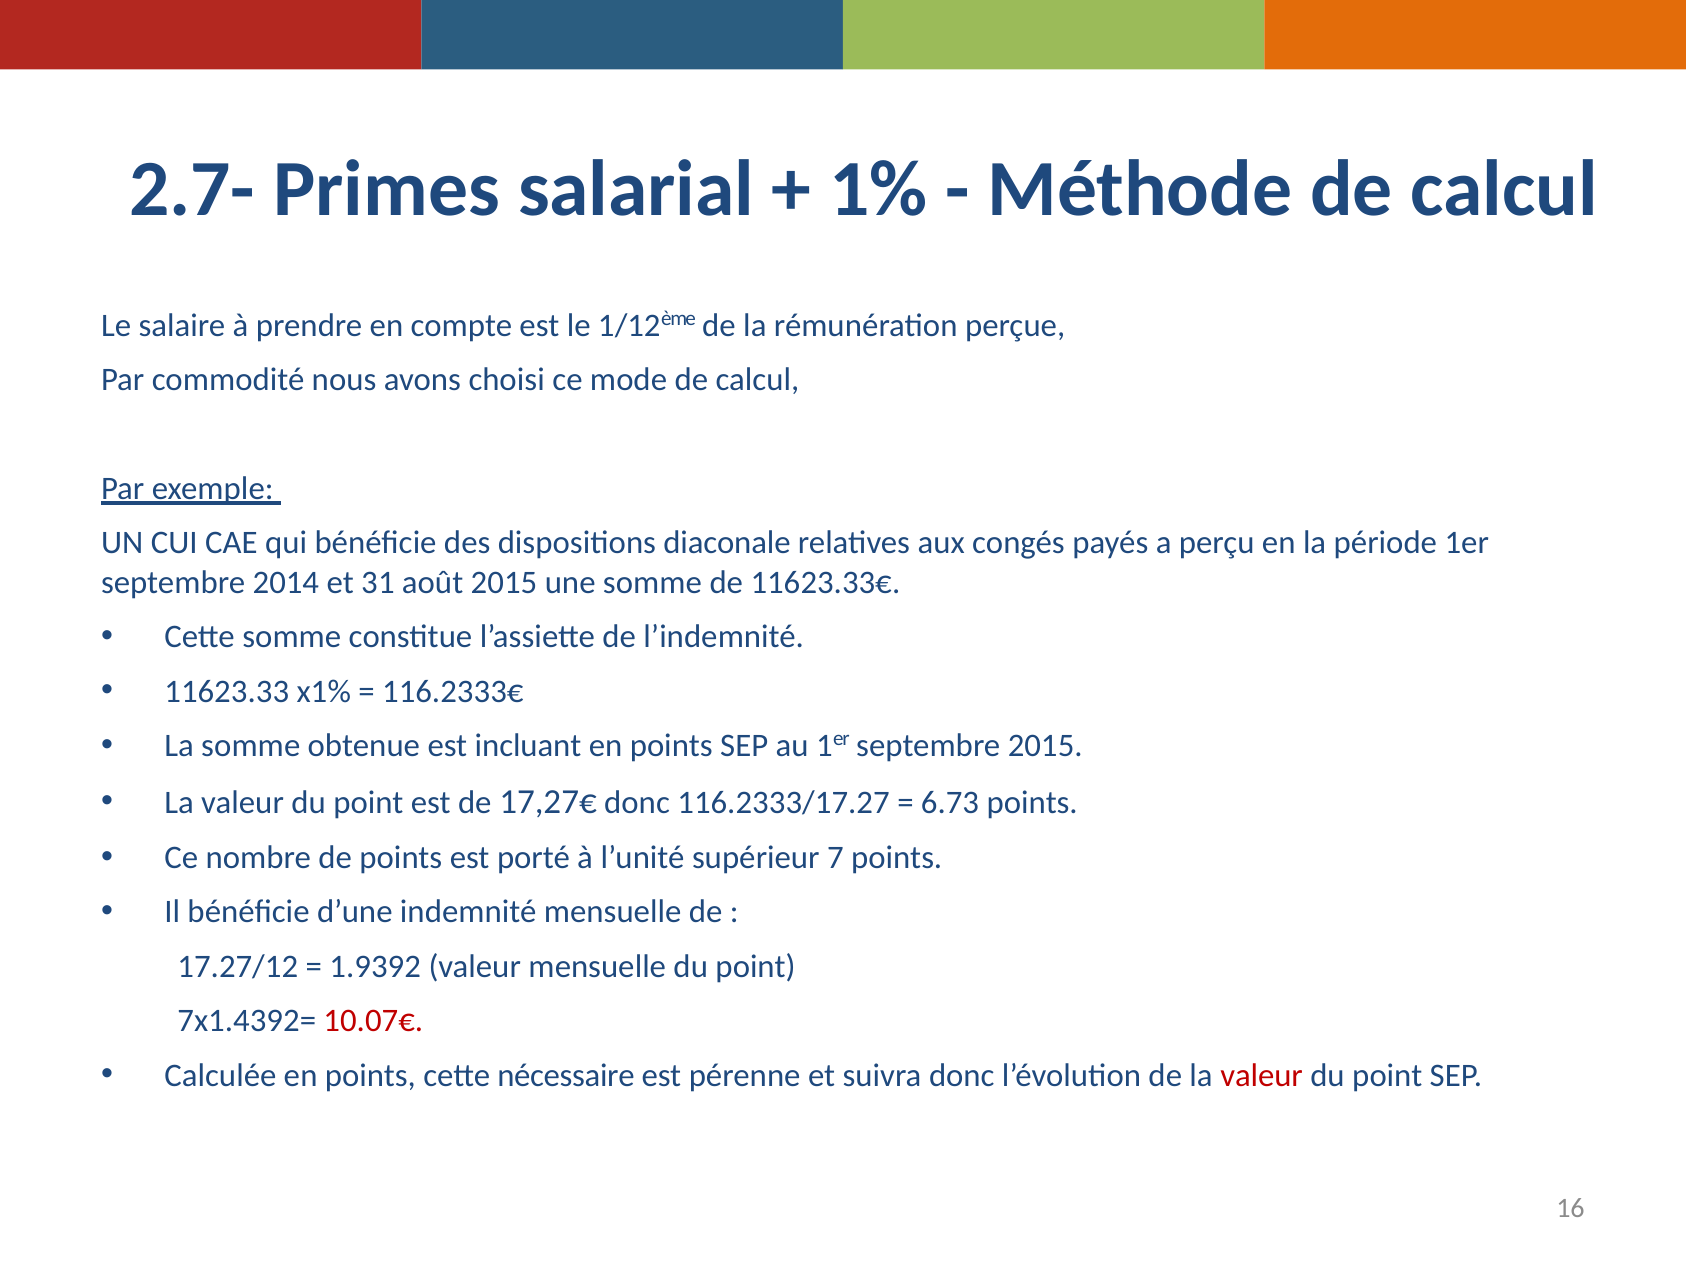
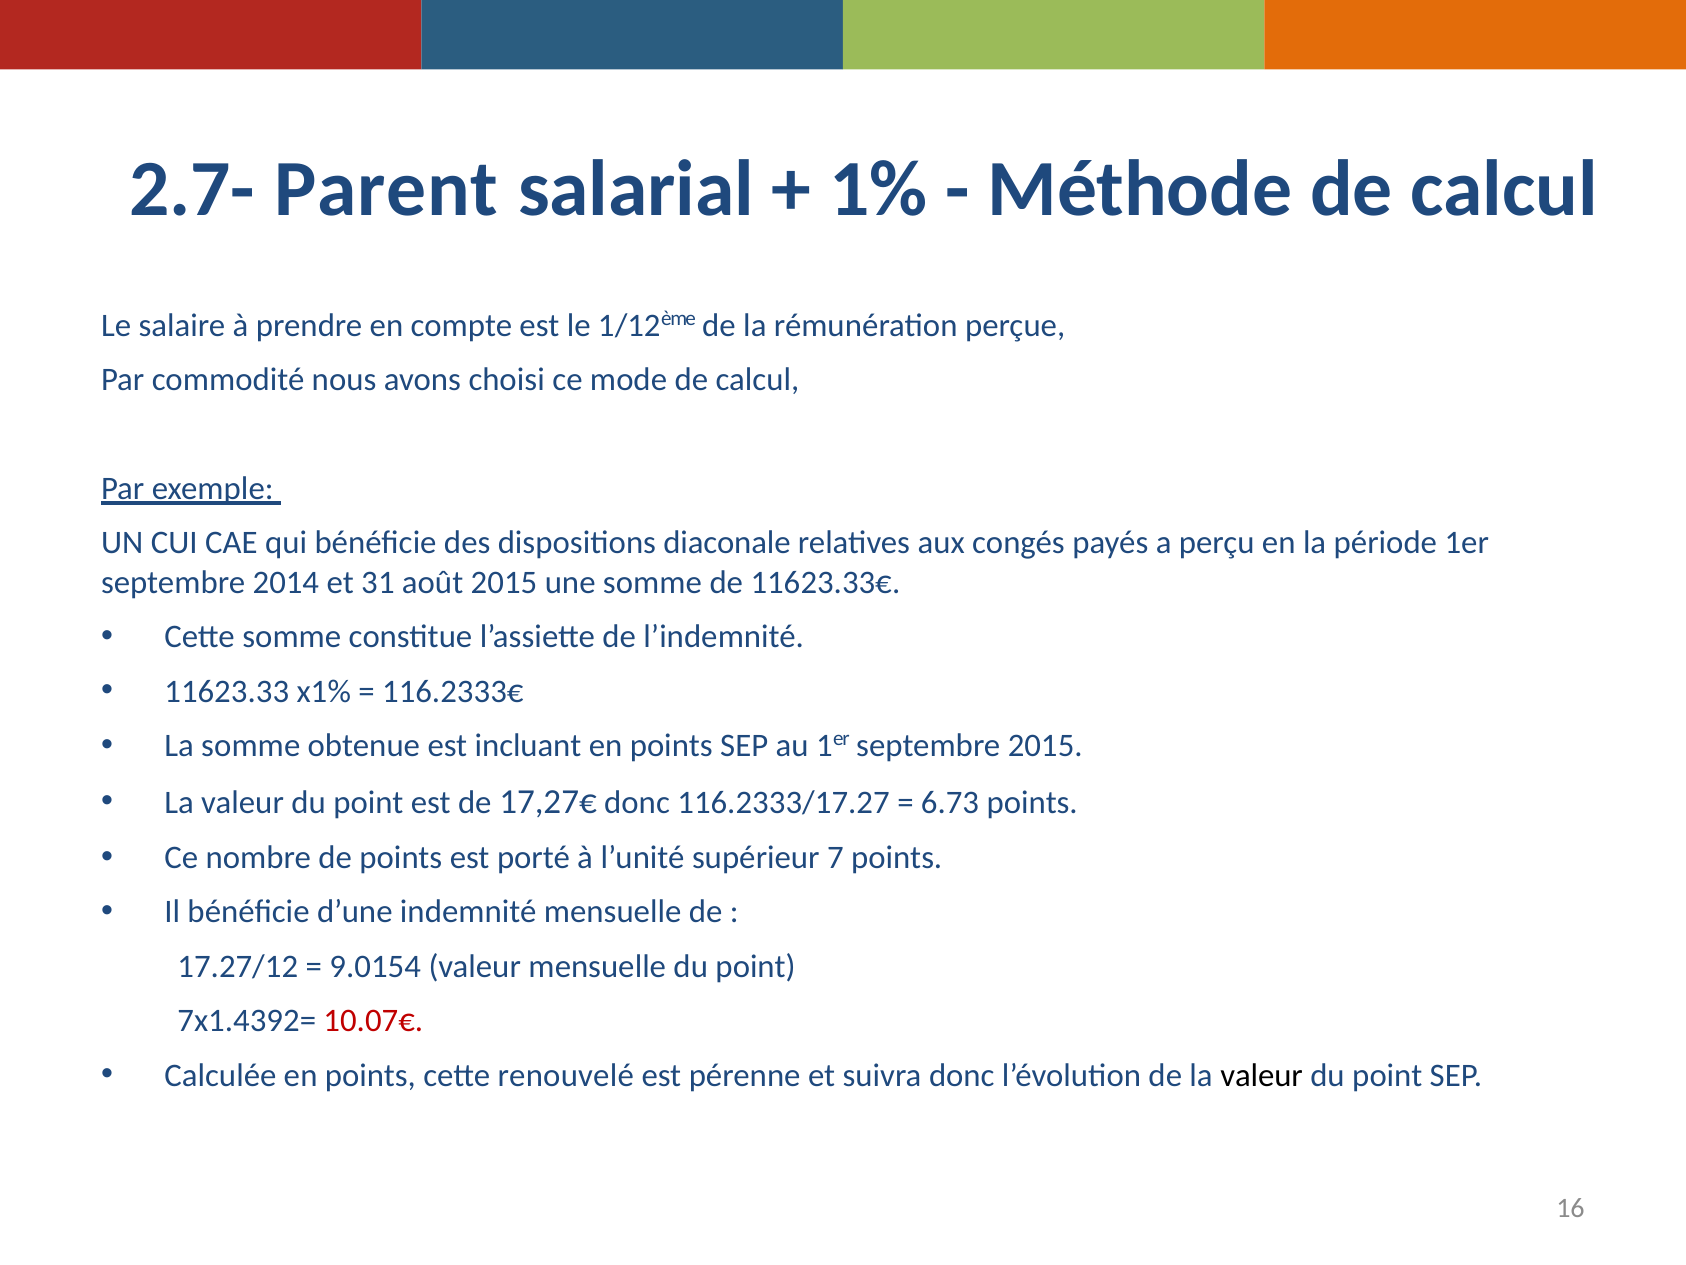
Primes: Primes -> Parent
1.9392: 1.9392 -> 9.0154
nécessaire: nécessaire -> renouvelé
valeur at (1262, 1075) colour: red -> black
